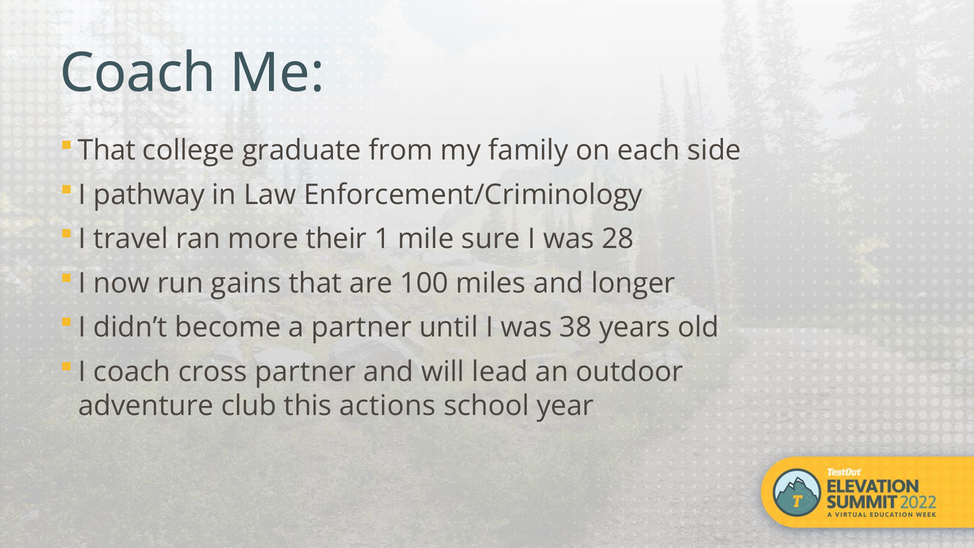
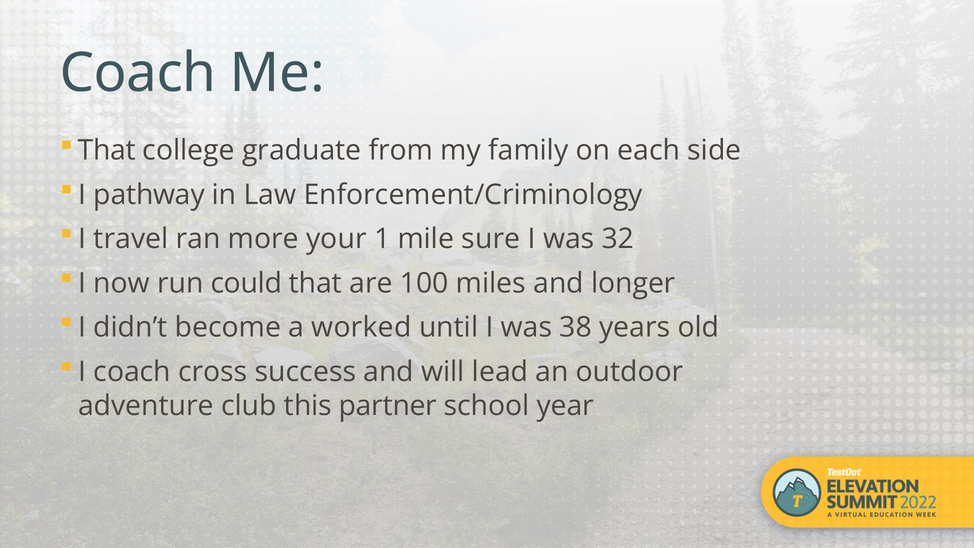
their: their -> your
28: 28 -> 32
gains: gains -> could
a partner: partner -> worked
cross partner: partner -> success
actions: actions -> partner
